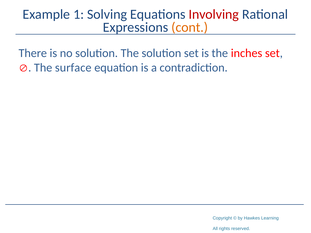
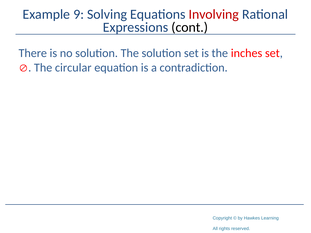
1: 1 -> 9
cont colour: orange -> black
surface: surface -> circular
